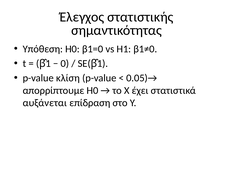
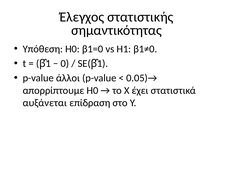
κλίση: κλίση -> άλλοι
